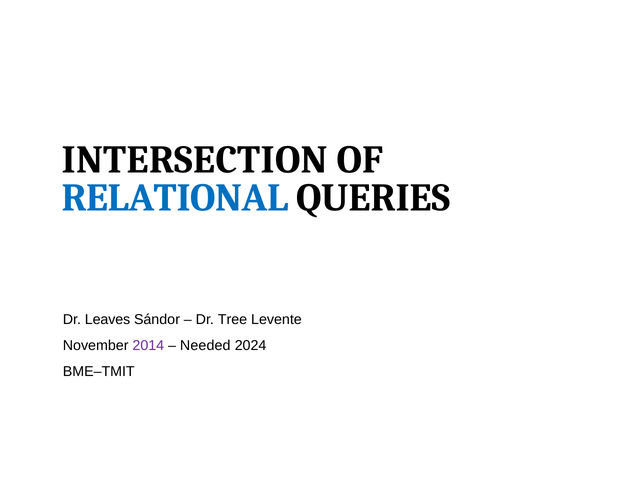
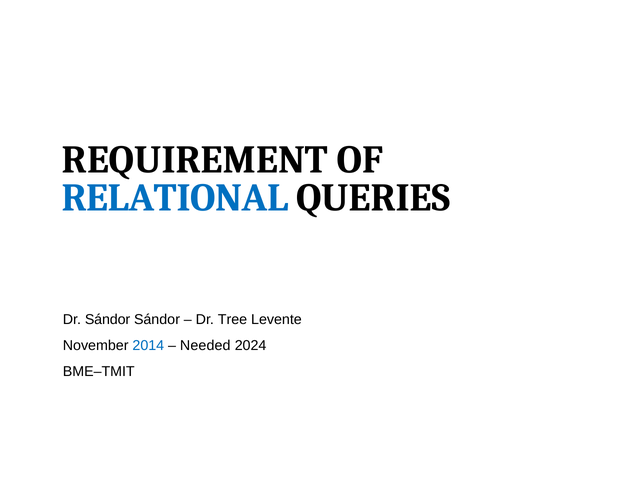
INTERSECTION: INTERSECTION -> REQUIREMENT
Dr Leaves: Leaves -> Sándor
2014 colour: purple -> blue
